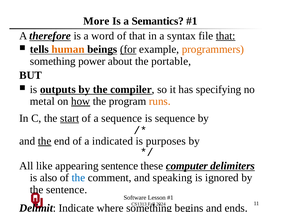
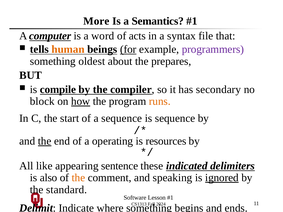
therefore: therefore -> computer
of that: that -> acts
that at (226, 36) underline: present -> none
programmers colour: orange -> purple
power: power -> oldest
portable: portable -> prepares
outputs: outputs -> compile
specifying: specifying -> secondary
metal: metal -> block
start underline: present -> none
indicated: indicated -> operating
purposes: purposes -> resources
computer: computer -> indicated
the at (78, 178) colour: blue -> orange
ignored underline: none -> present
the sentence: sentence -> standard
